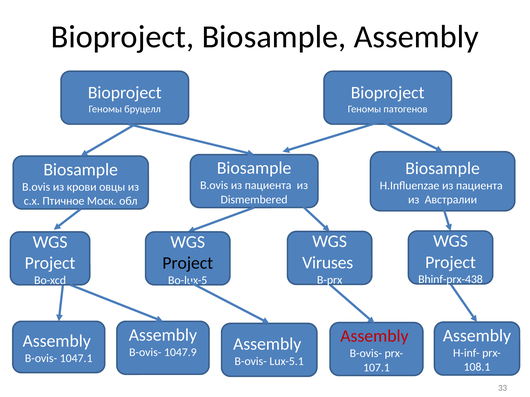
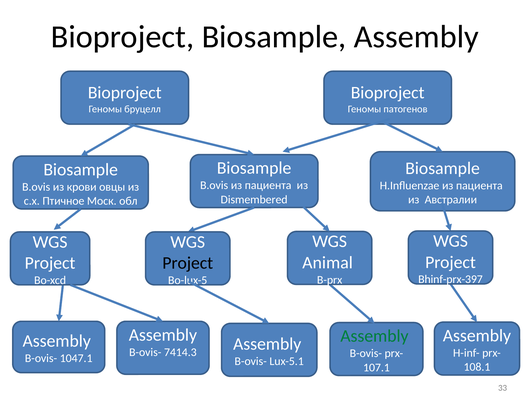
Viruses: Viruses -> Animal
Bhinf-prx-438: Bhinf-prx-438 -> Bhinf-prx-397
Assembly at (374, 337) colour: red -> green
1047.9: 1047.9 -> 7414.3
